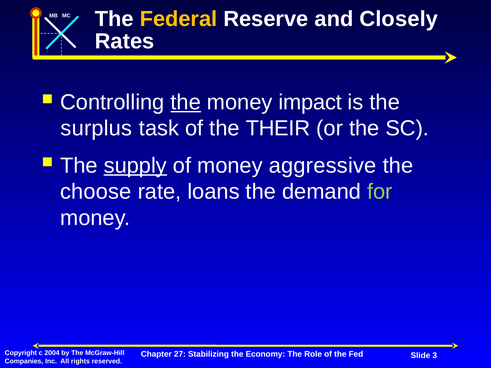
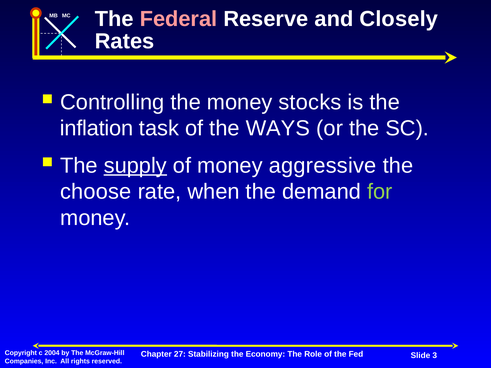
Federal colour: yellow -> pink
the at (186, 102) underline: present -> none
impact: impact -> stocks
surplus: surplus -> inflation
THEIR: THEIR -> WAYS
loans: loans -> when
